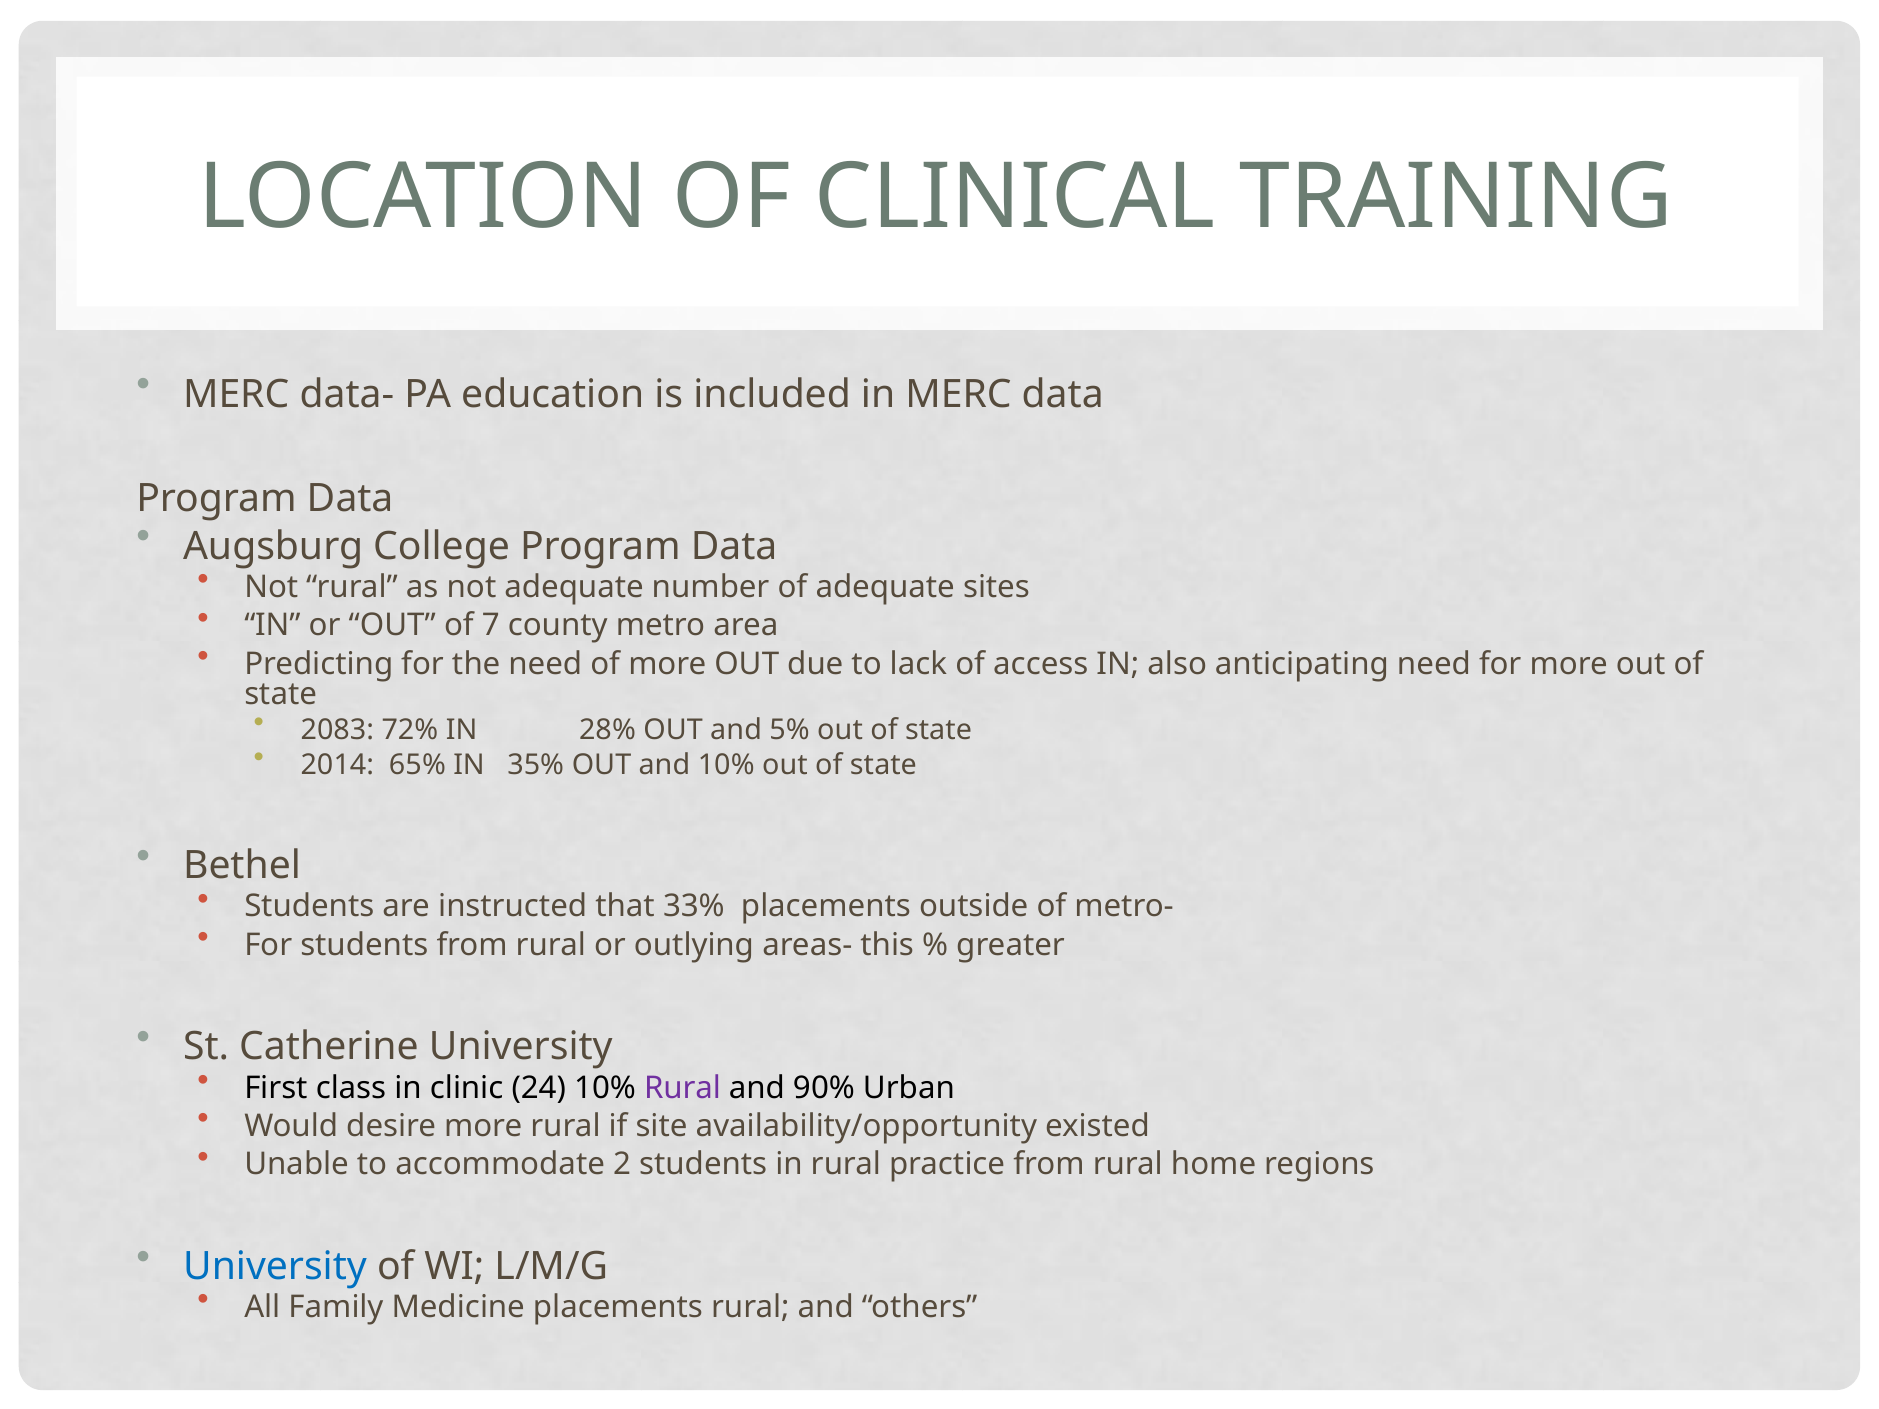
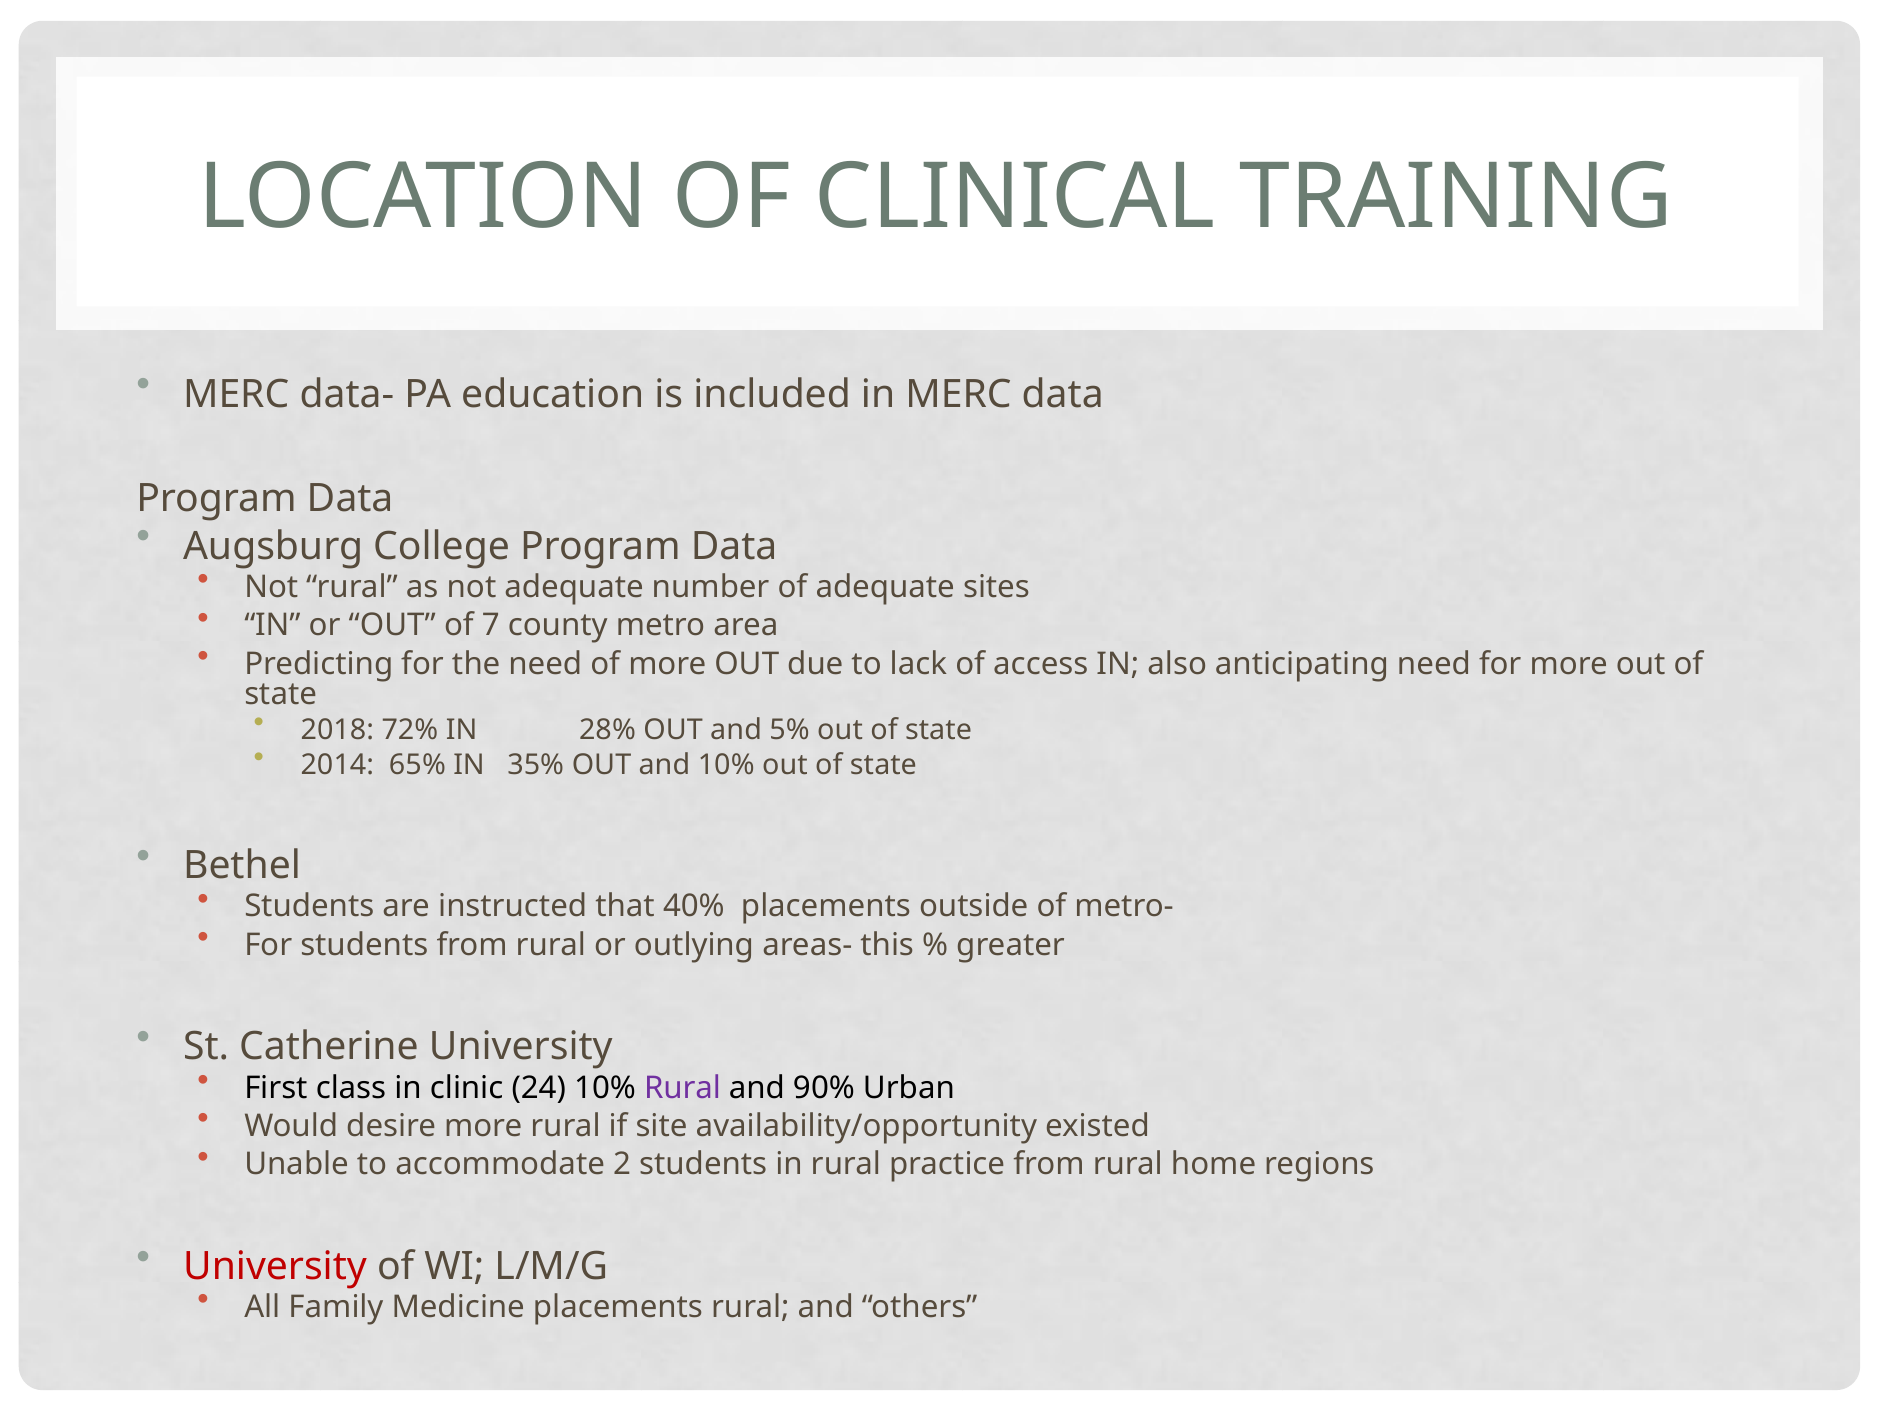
2083: 2083 -> 2018
33%: 33% -> 40%
University at (275, 1267) colour: blue -> red
